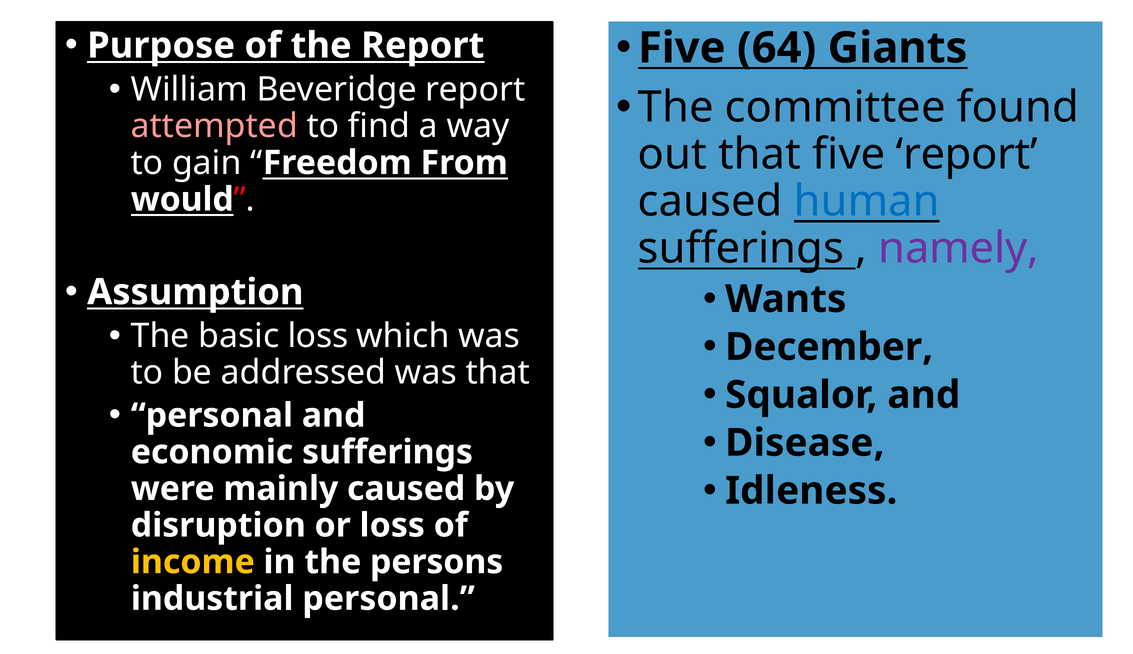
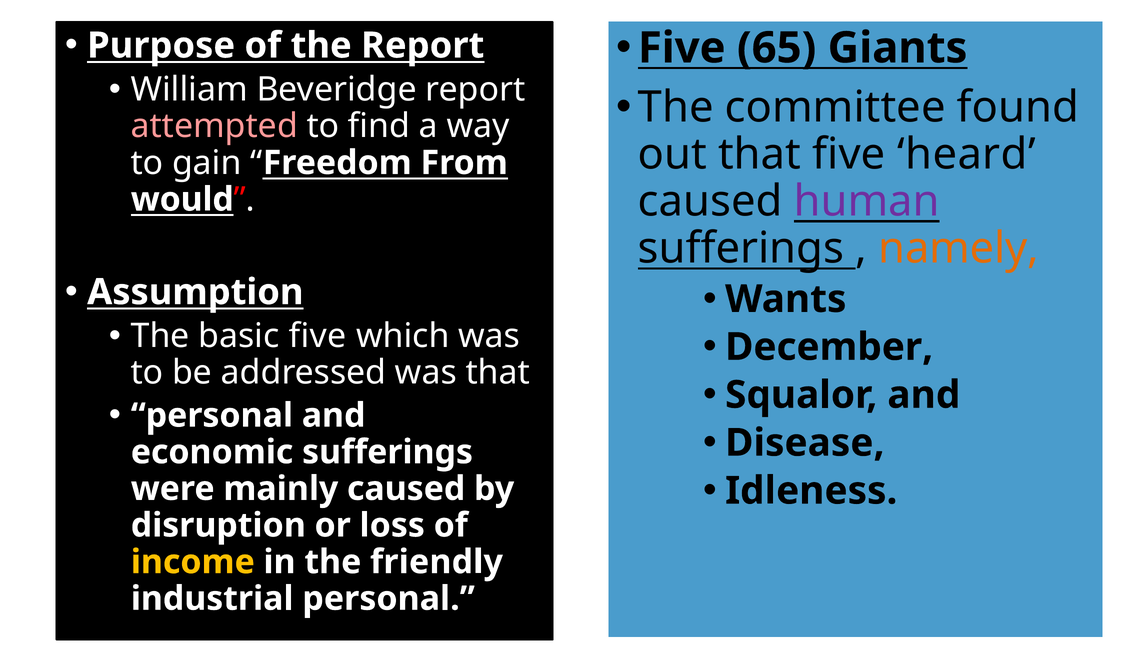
64: 64 -> 65
five report: report -> heard
human colour: blue -> purple
namely colour: purple -> orange
basic loss: loss -> five
persons: persons -> friendly
